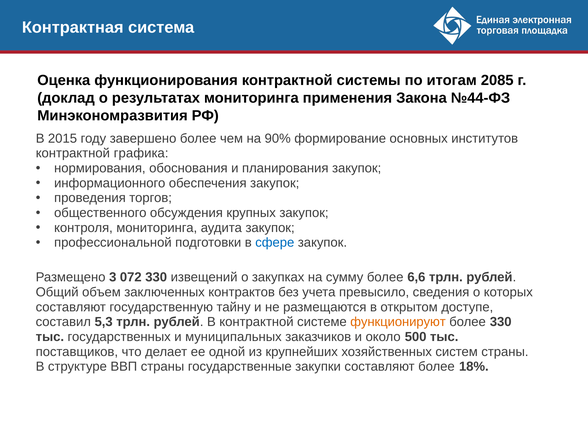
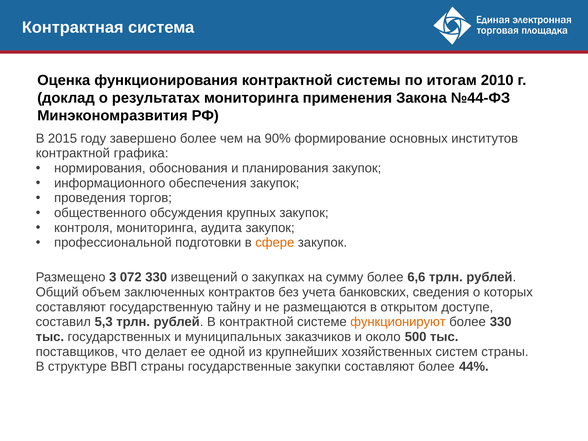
2085: 2085 -> 2010
сфере colour: blue -> orange
превысило: превысило -> банковских
18%: 18% -> 44%
